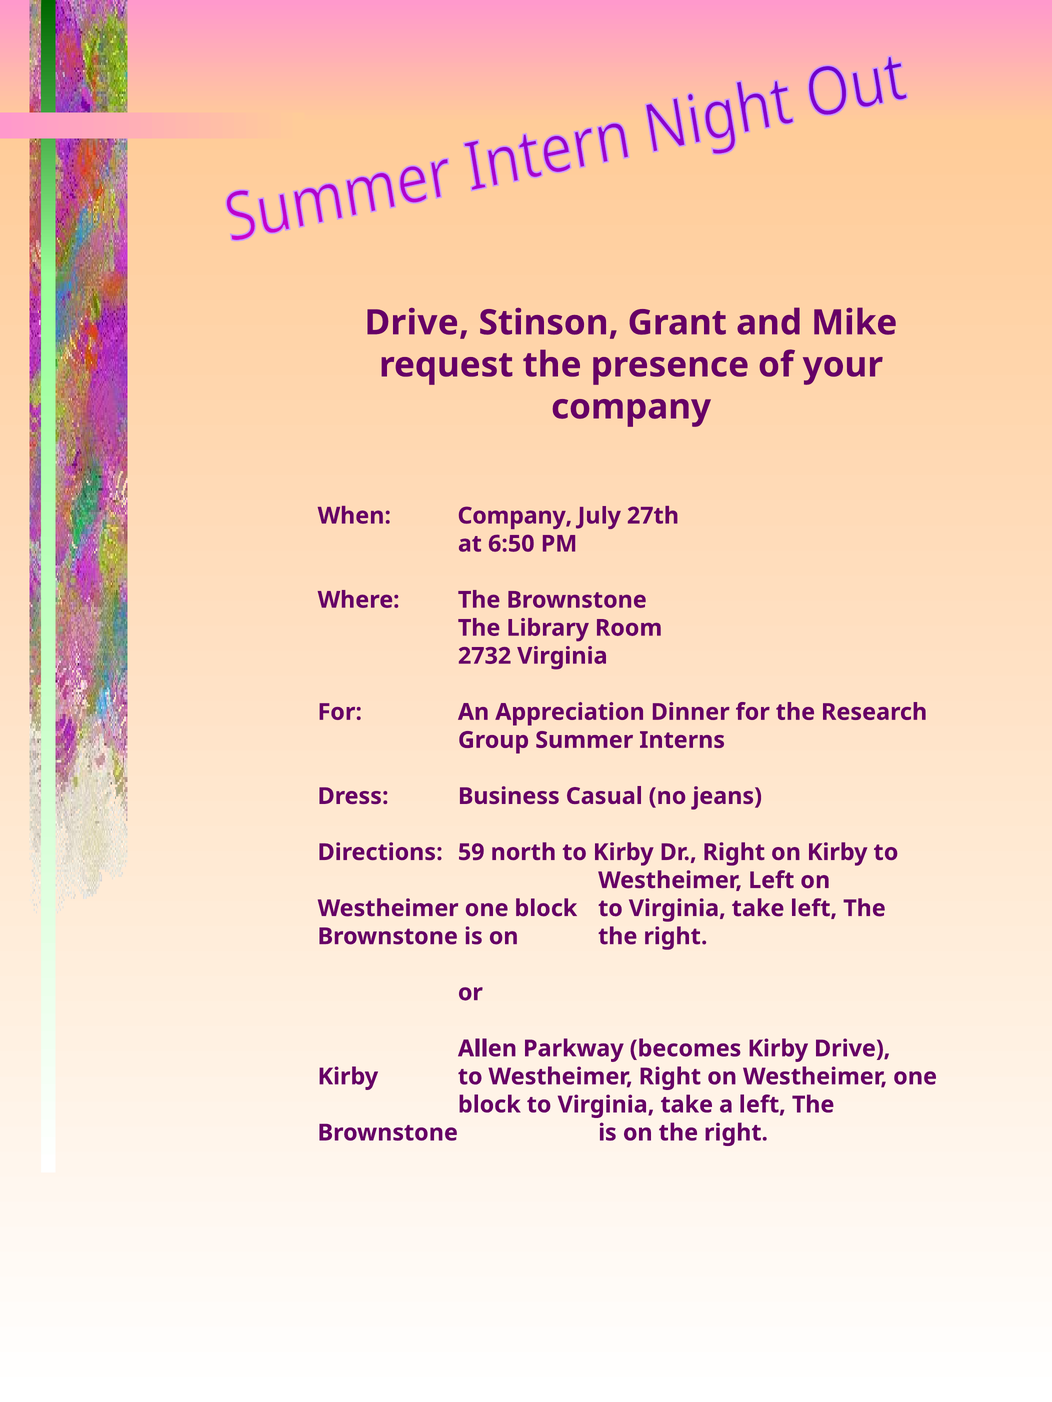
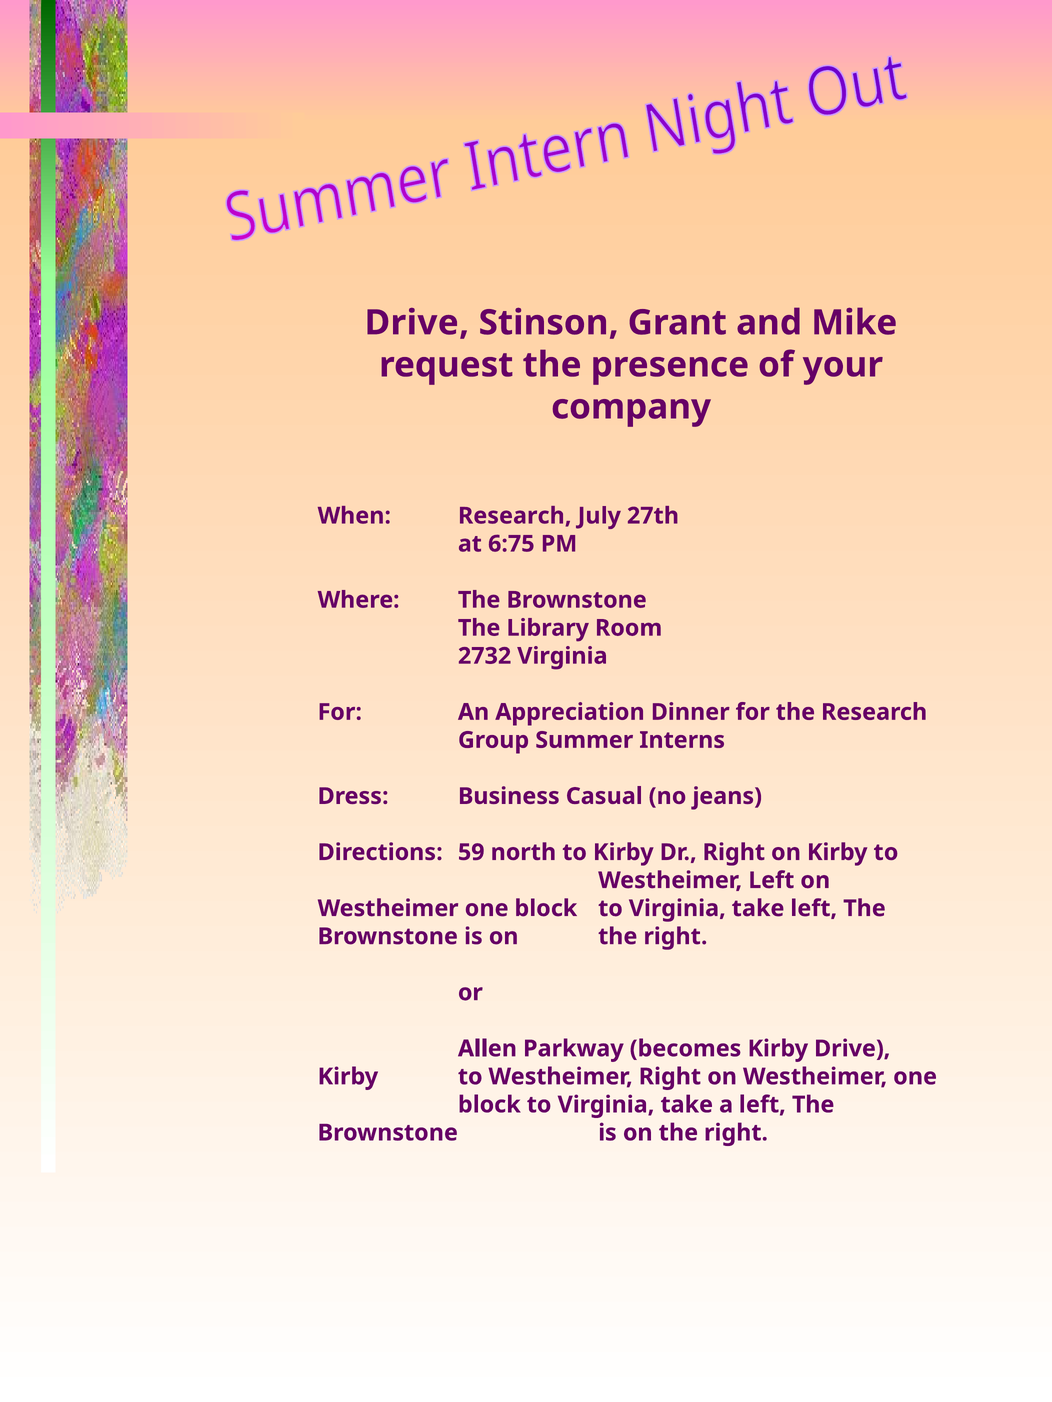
When Company: Company -> Research
6:50: 6:50 -> 6:75
